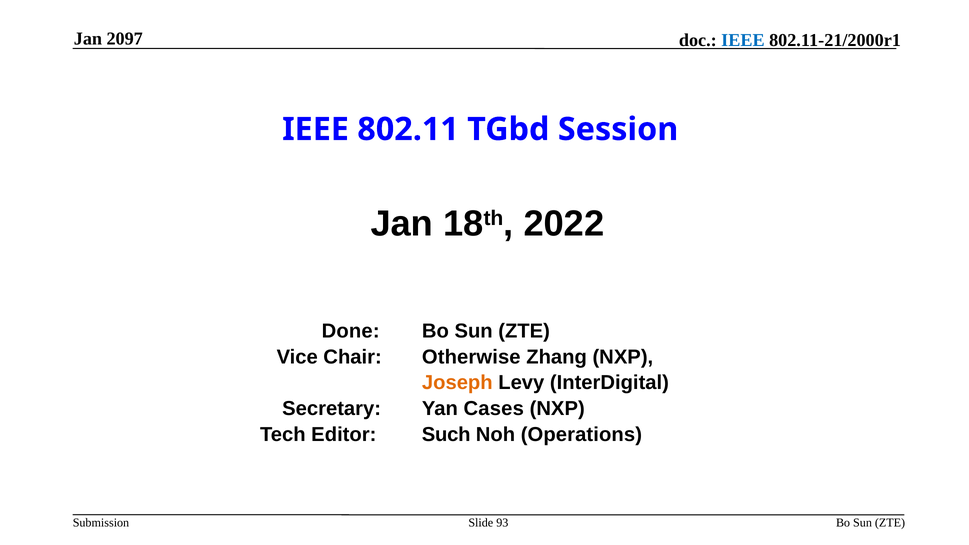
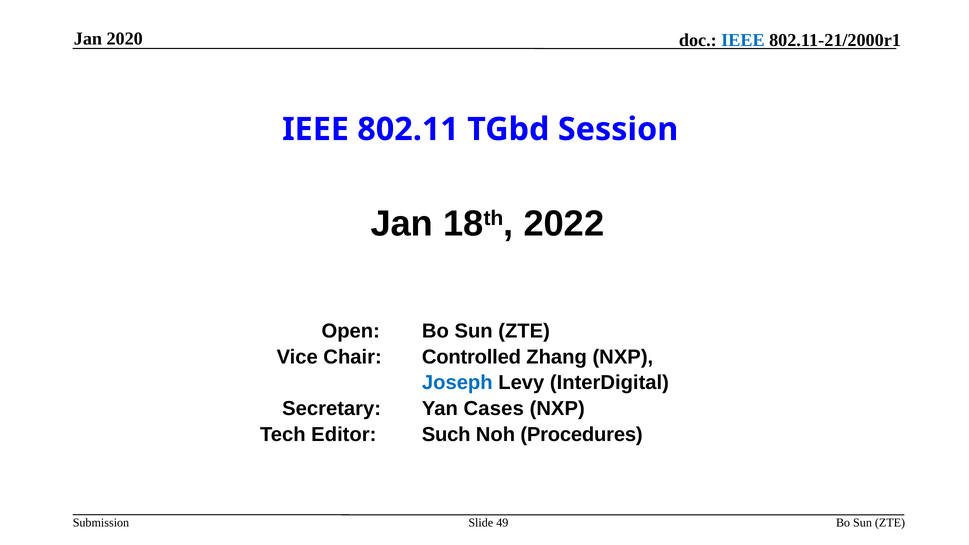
2097: 2097 -> 2020
Done: Done -> Open
Otherwise: Otherwise -> Controlled
Joseph colour: orange -> blue
Operations: Operations -> Procedures
93: 93 -> 49
